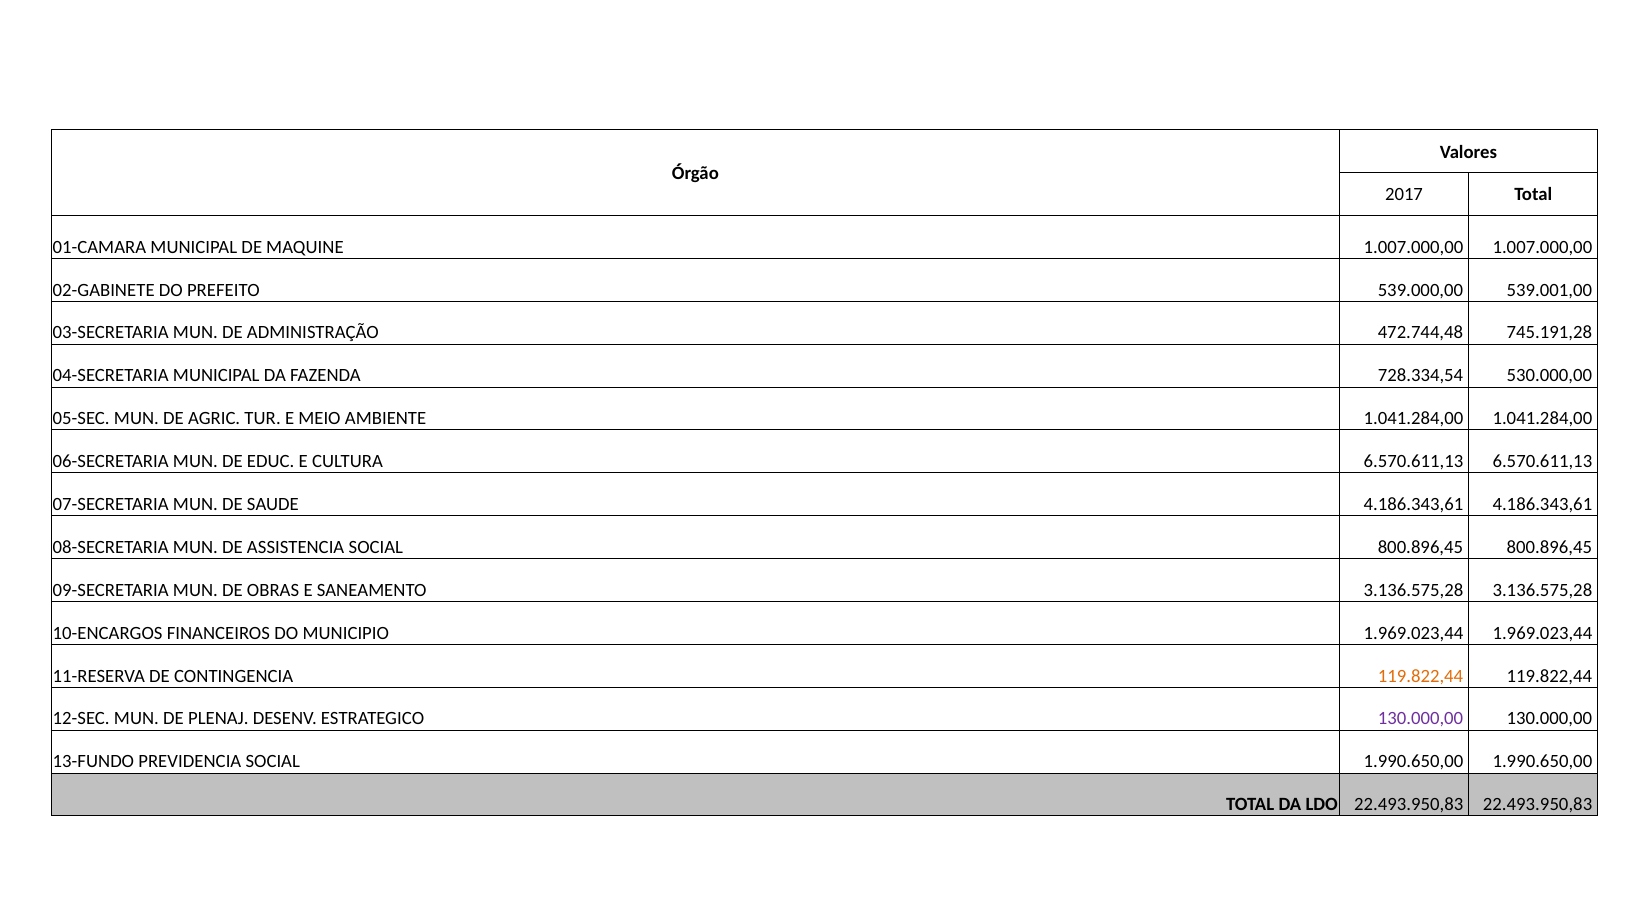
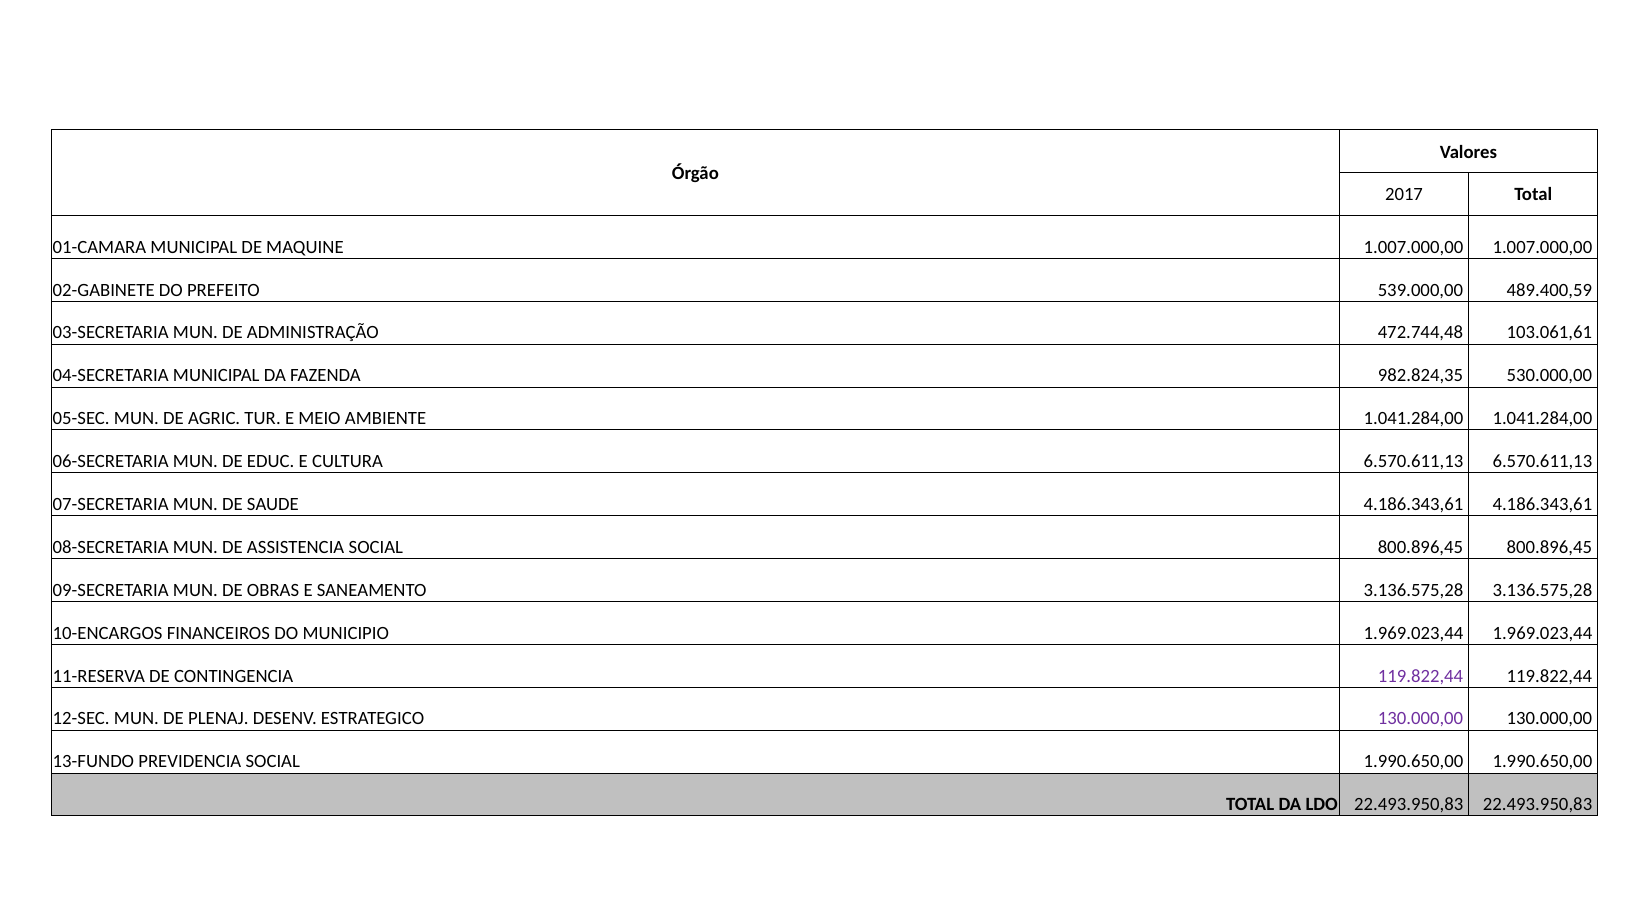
539.001,00: 539.001,00 -> 489.400,59
745.191,28: 745.191,28 -> 103.061,61
728.334,54: 728.334,54 -> 982.824,35
119.822,44 at (1420, 676) colour: orange -> purple
